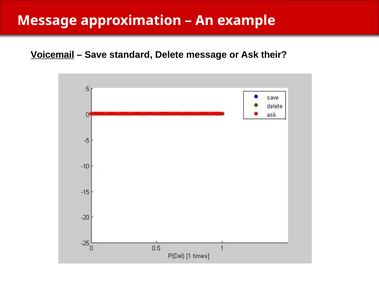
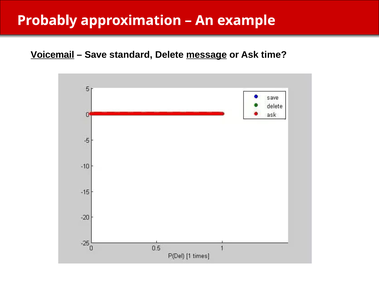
Message at (47, 20): Message -> Probably
message at (206, 55) underline: none -> present
their: their -> time
